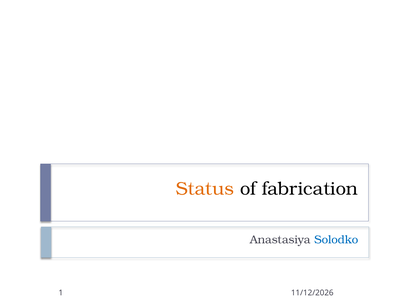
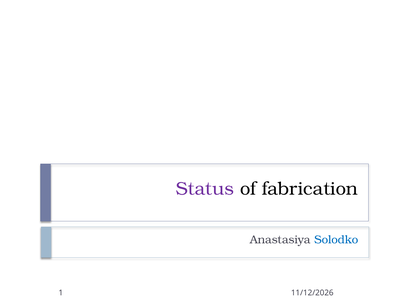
Status colour: orange -> purple
